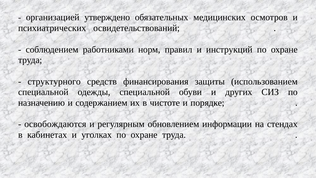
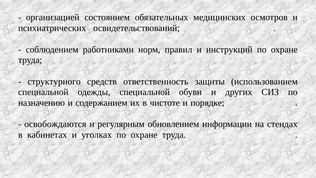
утверждено: утверждено -> состоянием
финансирования: финансирования -> ответственность
